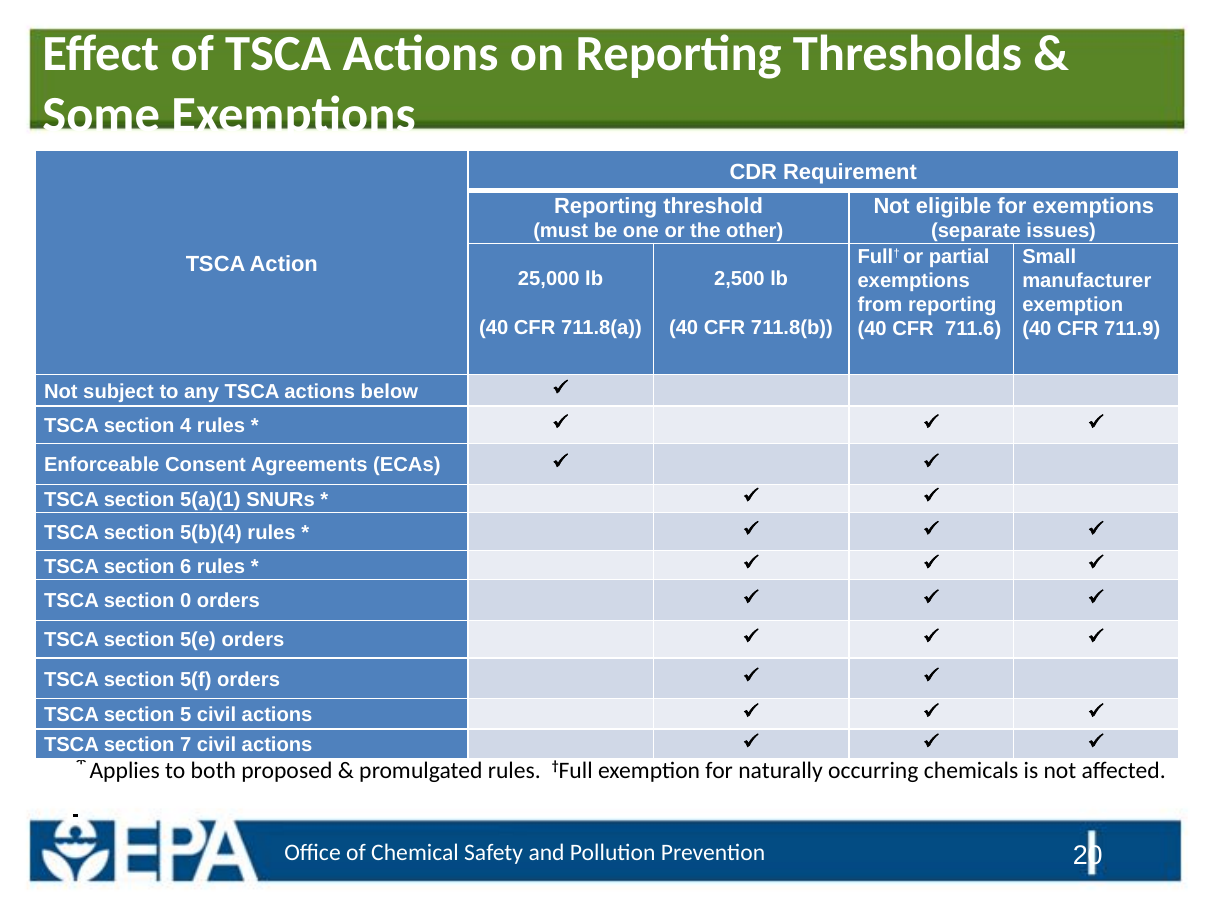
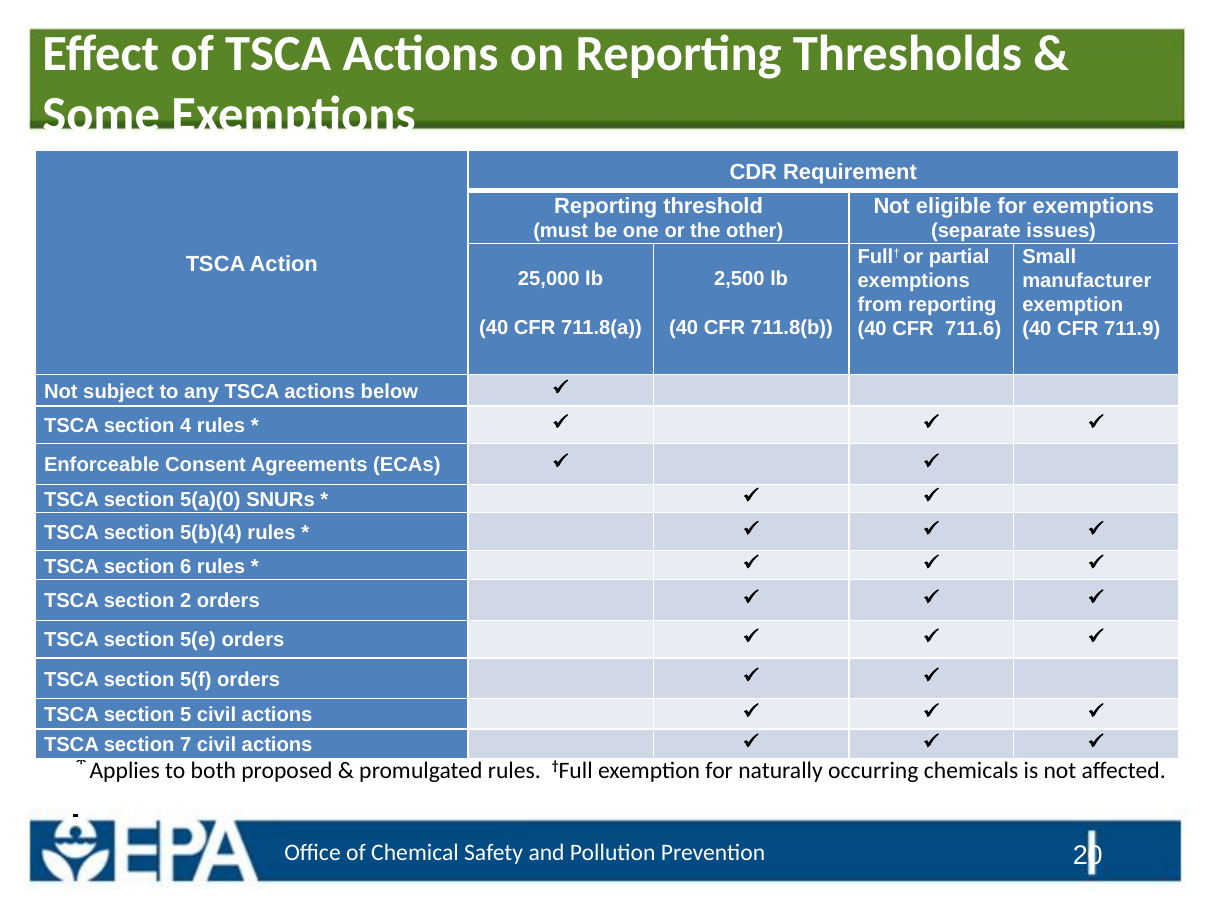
5(a)(1: 5(a)(1 -> 5(a)(0
0: 0 -> 2
